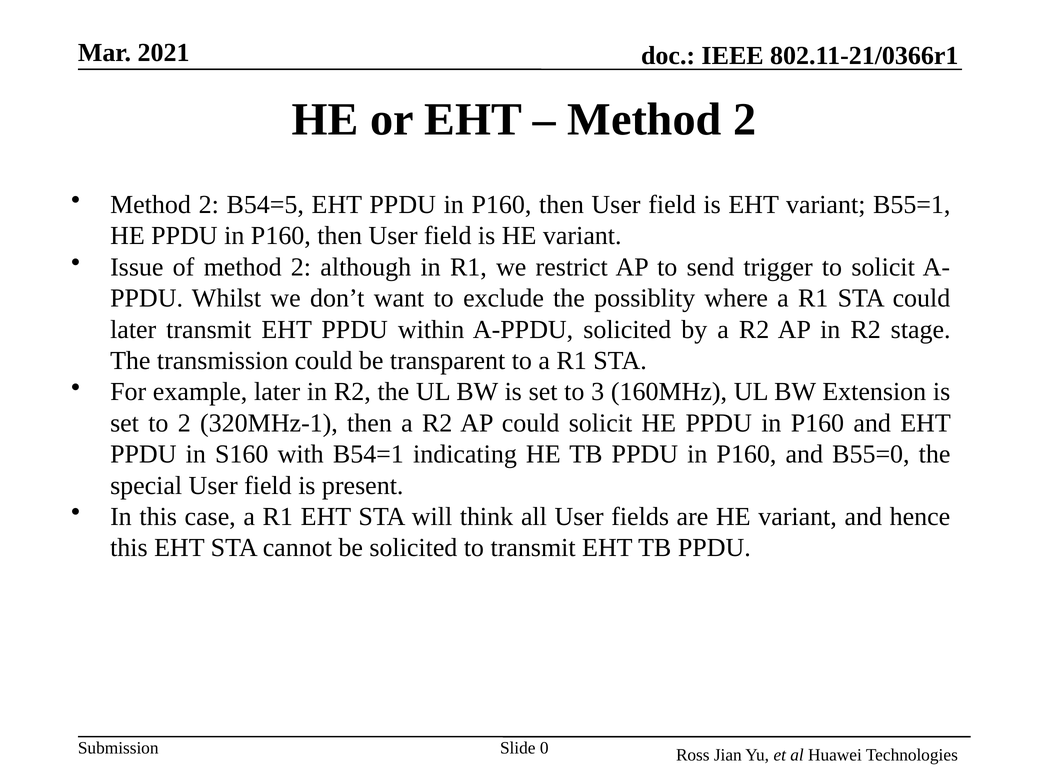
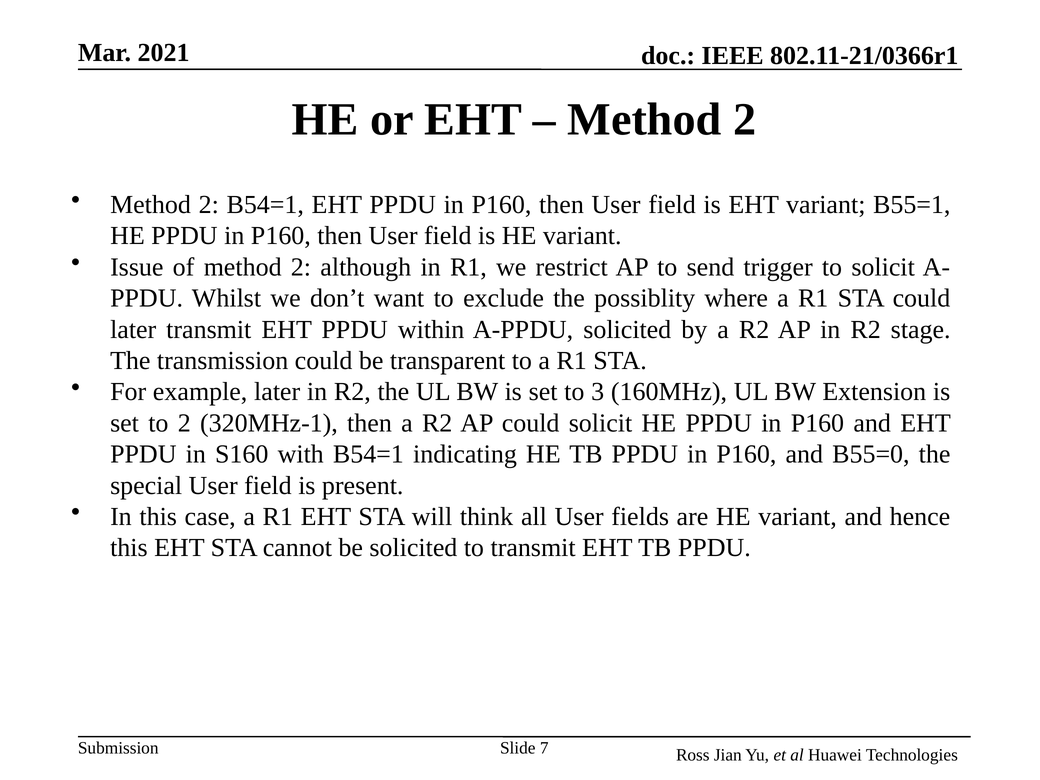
2 B54=5: B54=5 -> B54=1
0: 0 -> 7
